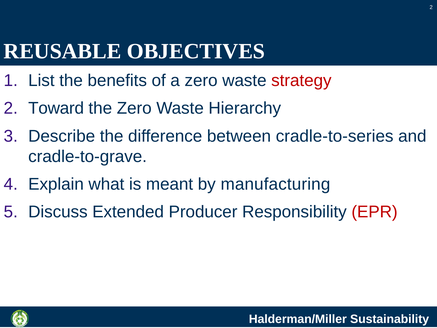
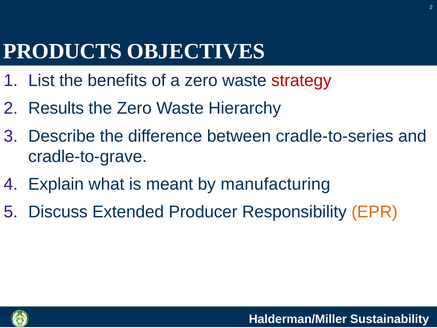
REUSABLE: REUSABLE -> PRODUCTS
Toward: Toward -> Results
EPR colour: red -> orange
